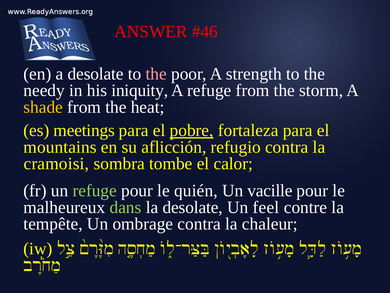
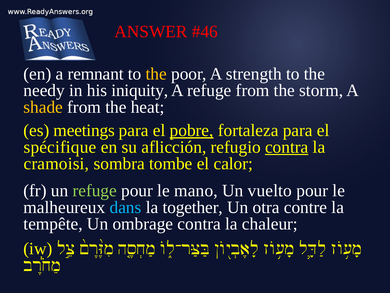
a desolate: desolate -> remnant
the at (156, 74) colour: pink -> yellow
mountains: mountains -> spécifique
contra at (287, 147) underline: none -> present
quién: quién -> mano
vacille: vacille -> vuelto
dans colour: light green -> light blue
la desolate: desolate -> together
feel: feel -> otra
